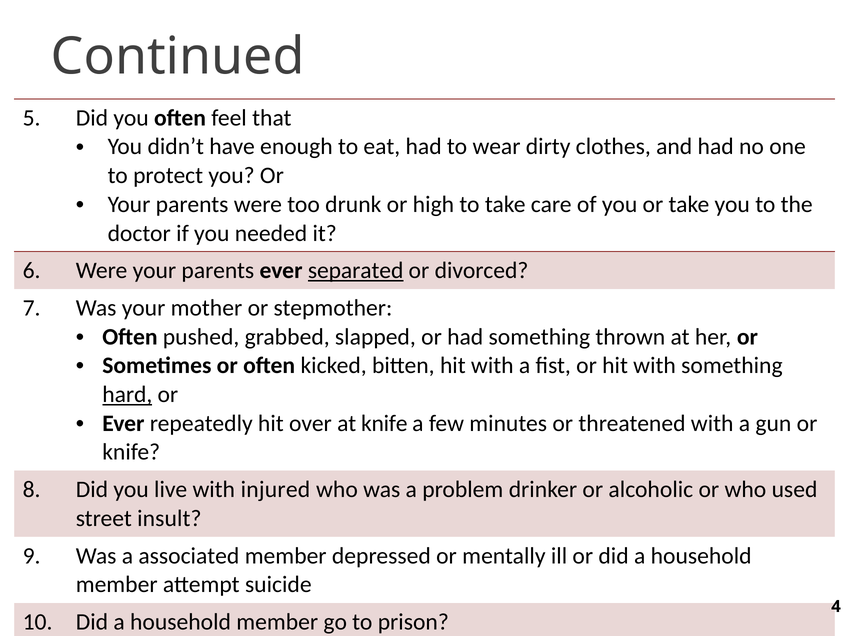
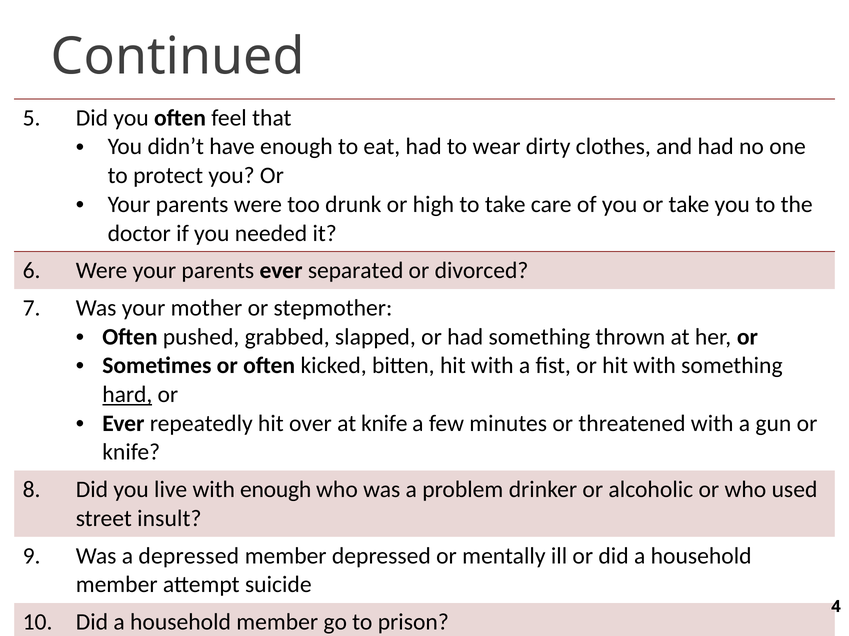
separated underline: present -> none
with injured: injured -> enough
a associated: associated -> depressed
